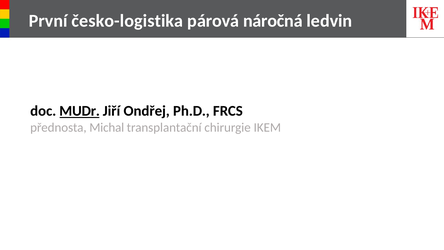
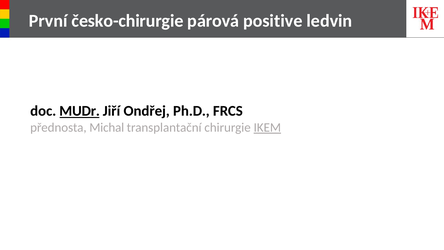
česko-logistika: česko-logistika -> česko-chirurgie
náročná: náročná -> positive
IKEM underline: none -> present
